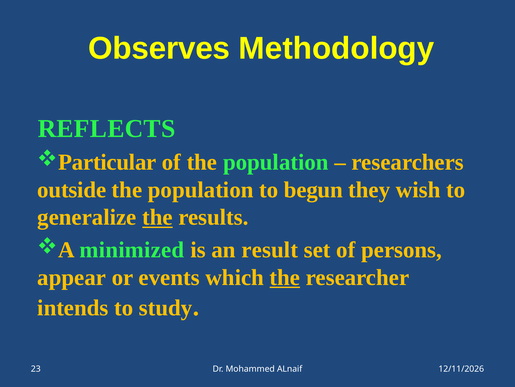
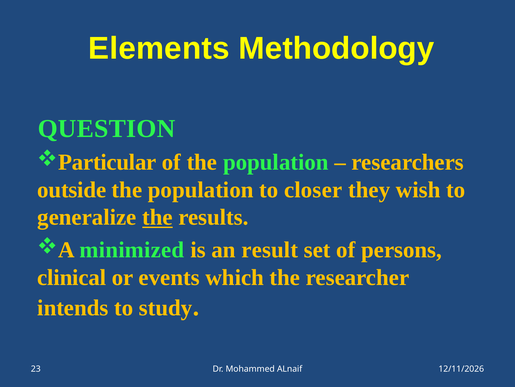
Observes: Observes -> Elements
REFLECTS: REFLECTS -> QUESTION
begun: begun -> closer
appear: appear -> clinical
the at (285, 277) underline: present -> none
